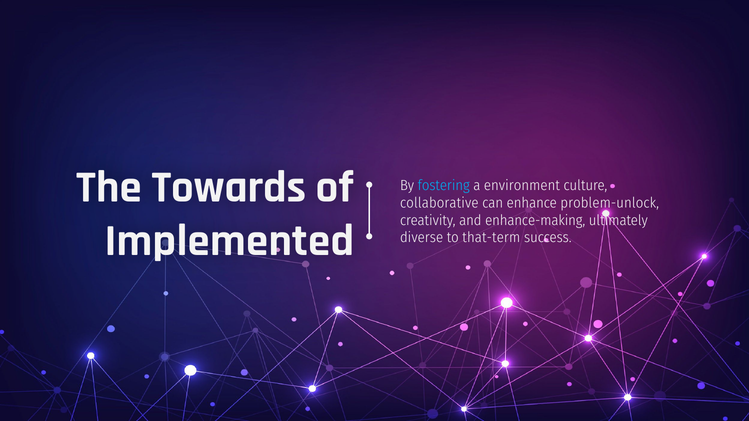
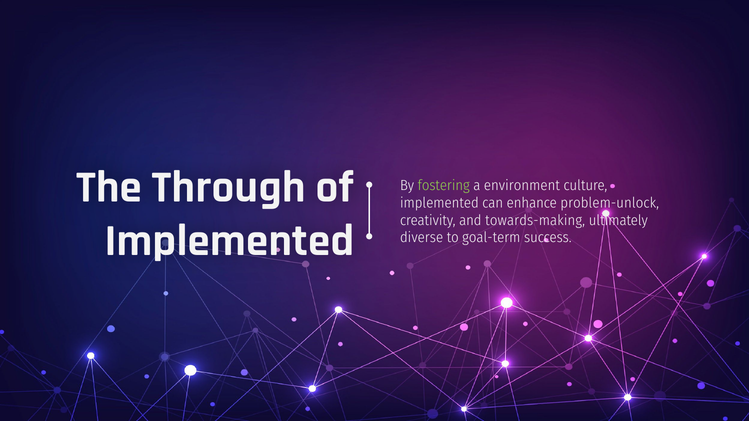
Towards: Towards -> Through
fostering colour: light blue -> light green
collaborative at (439, 203): collaborative -> implemented
enhance-making: enhance-making -> towards-making
that-term: that-term -> goal-term
